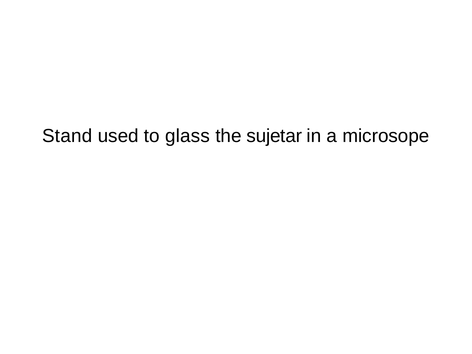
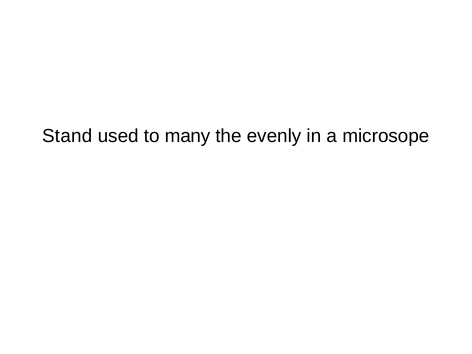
glass: glass -> many
sujetar: sujetar -> evenly
